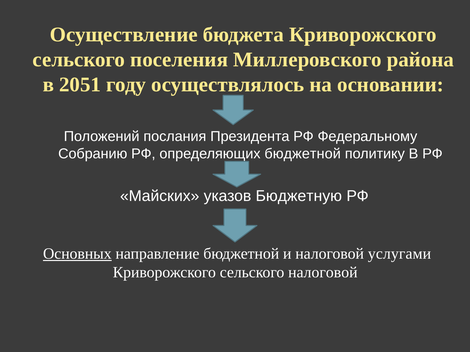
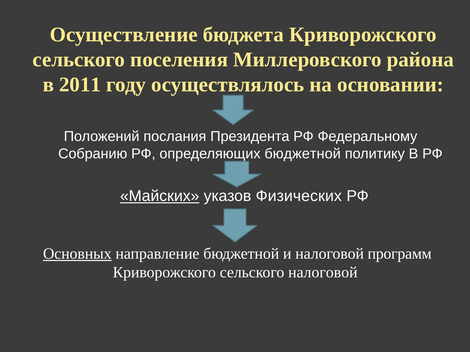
2051: 2051 -> 2011
Майских underline: none -> present
Бюджетную: Бюджетную -> Физических
услугами: услугами -> программ
